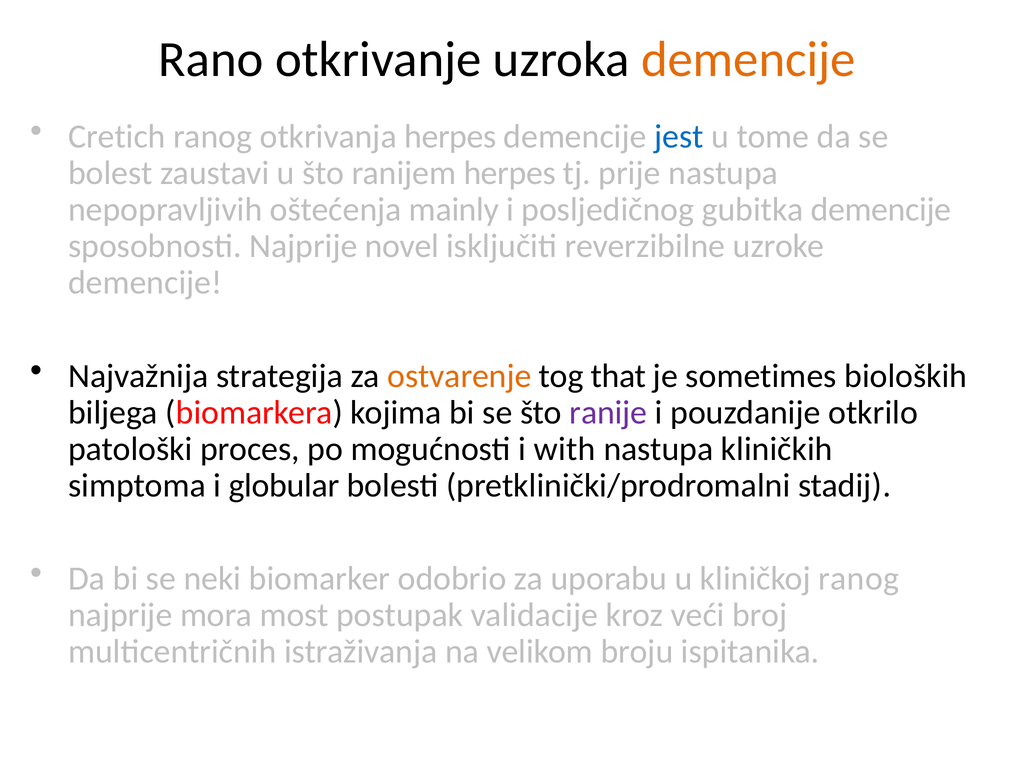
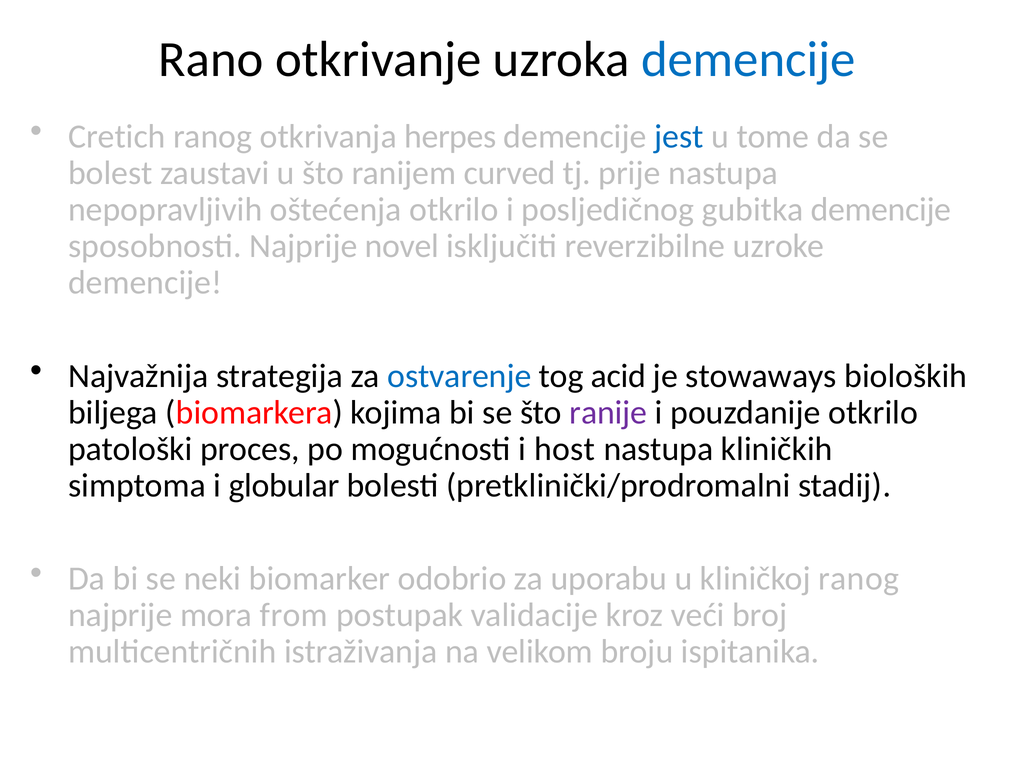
demencije at (748, 59) colour: orange -> blue
ranijem herpes: herpes -> curved
oštećenja mainly: mainly -> otkrilo
ostvarenje colour: orange -> blue
that: that -> acid
sometimes: sometimes -> stowaways
with: with -> host
most: most -> from
